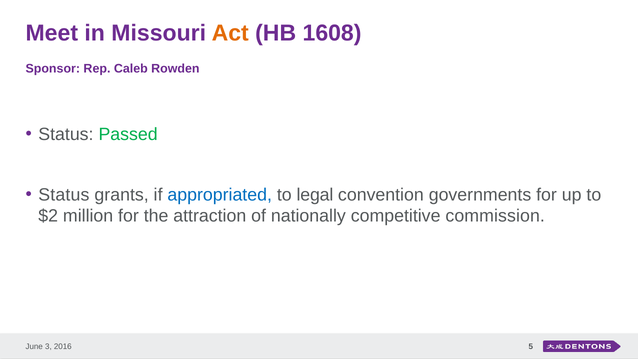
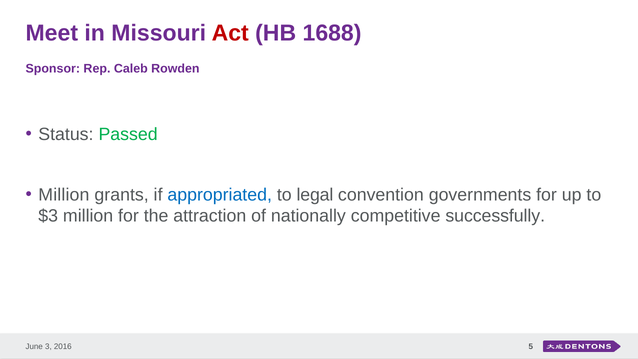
Act colour: orange -> red
1608: 1608 -> 1688
Status at (64, 195): Status -> Million
$2: $2 -> $3
commission: commission -> successfully
